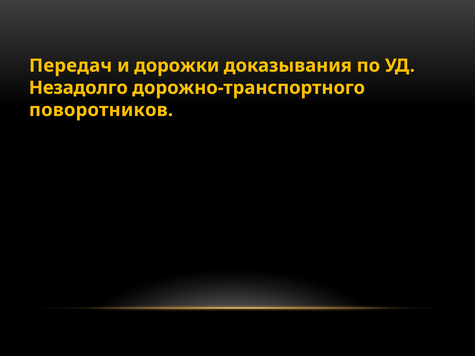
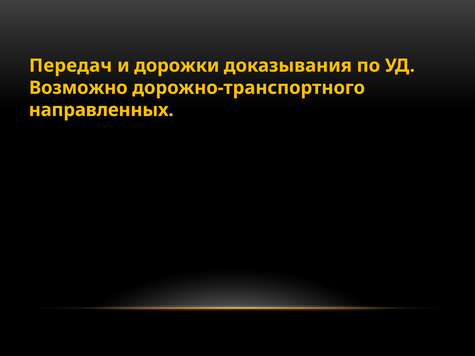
Незадолго: Незадолго -> Возможно
поворотников: поворотников -> направленных
